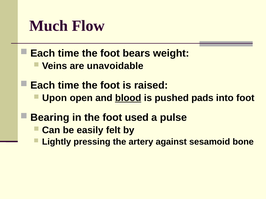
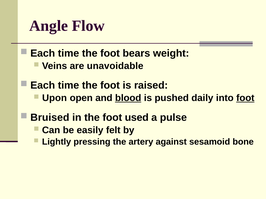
Much: Much -> Angle
pads: pads -> daily
foot at (245, 98) underline: none -> present
Bearing: Bearing -> Bruised
